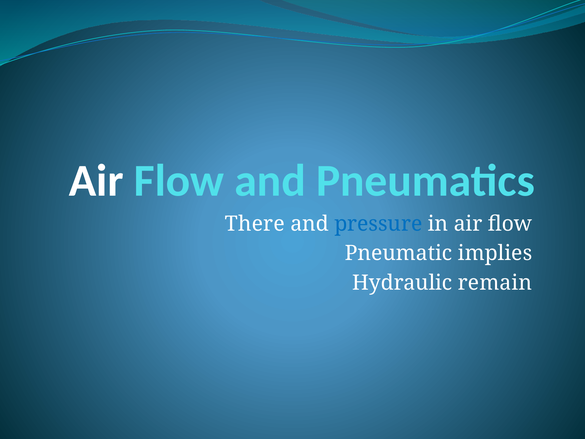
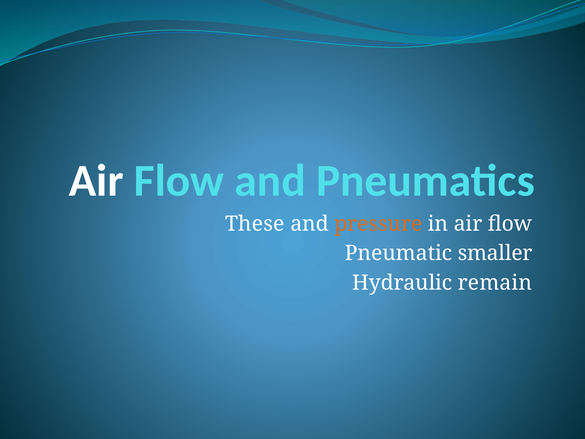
There: There -> These
pressure colour: blue -> orange
implies: implies -> smaller
